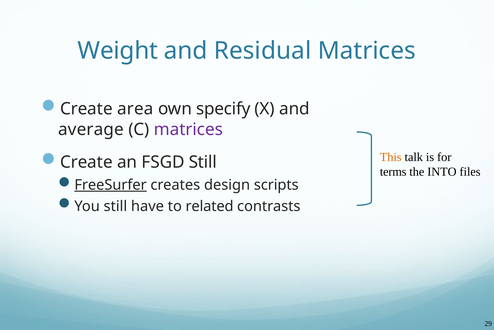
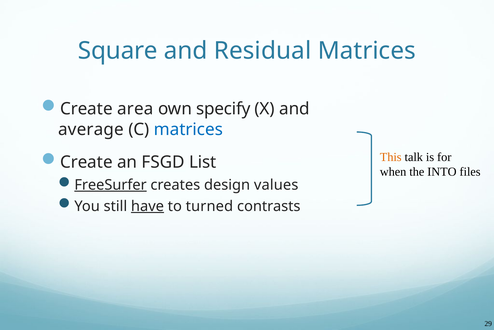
Weight: Weight -> Square
matrices at (188, 129) colour: purple -> blue
FSGD Still: Still -> List
terms: terms -> when
scripts: scripts -> values
have underline: none -> present
related: related -> turned
